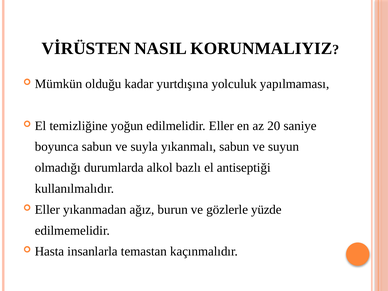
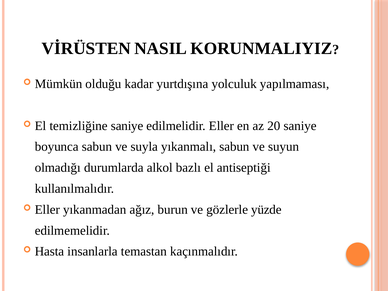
temizliğine yoğun: yoğun -> saniye
